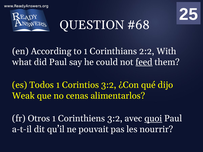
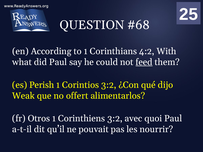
2:2: 2:2 -> 4:2
Todos: Todos -> Perish
cenas: cenas -> offert
quoi underline: present -> none
